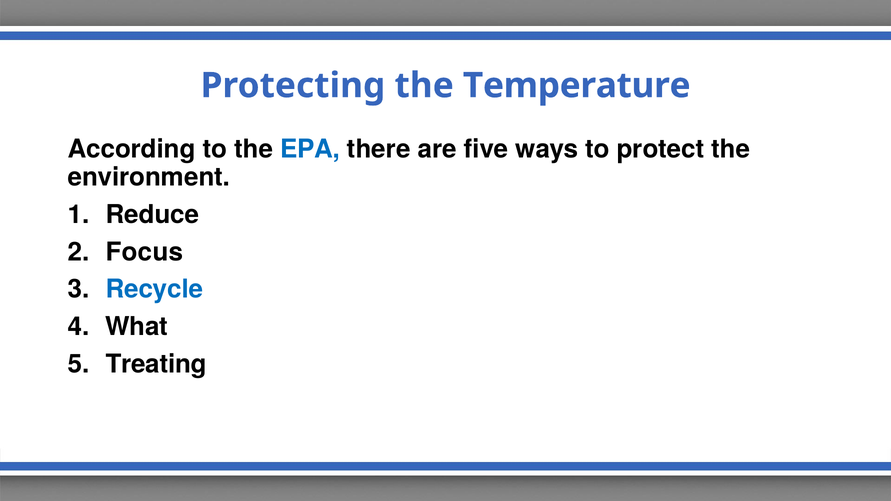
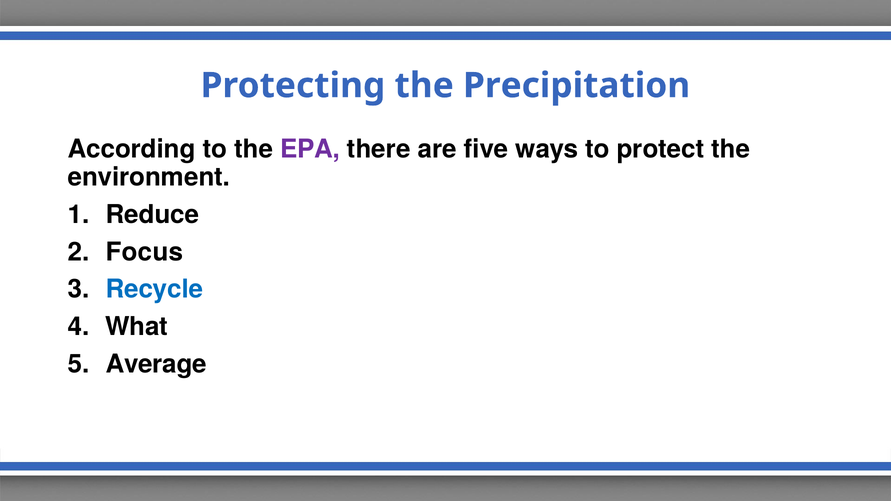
Temperature: Temperature -> Precipitation
EPA colour: blue -> purple
Treating: Treating -> Average
